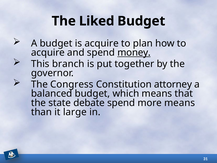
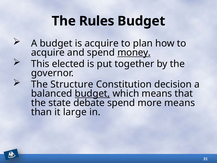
Liked: Liked -> Rules
branch: branch -> elected
Congress: Congress -> Structure
attorney: attorney -> decision
budget at (92, 93) underline: none -> present
